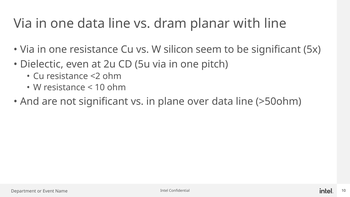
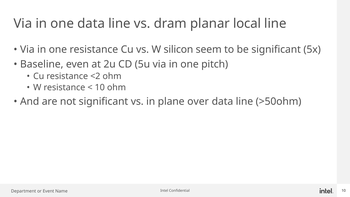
with: with -> local
Dielectic: Dielectic -> Baseline
